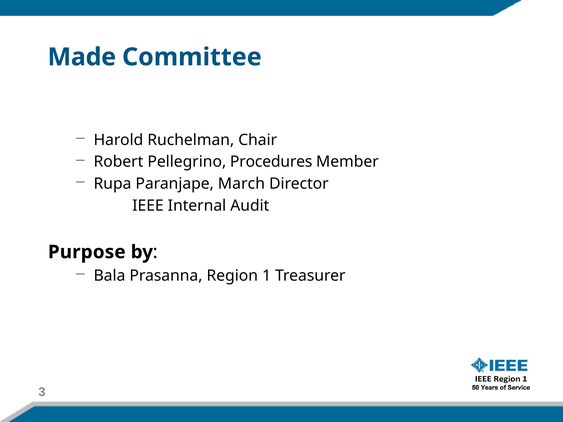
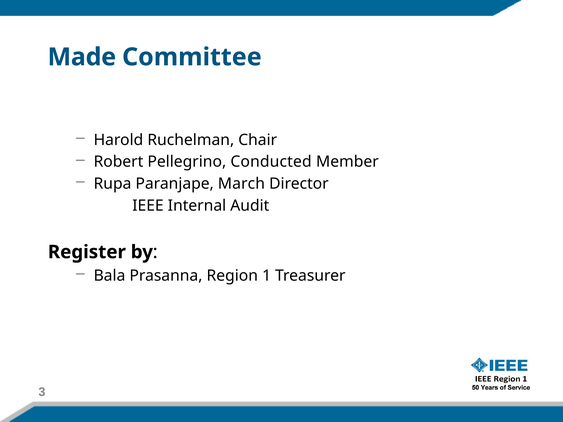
Procedures: Procedures -> Conducted
Purpose: Purpose -> Register
